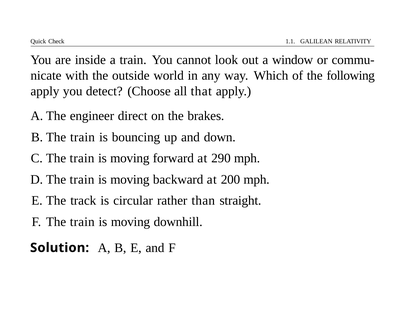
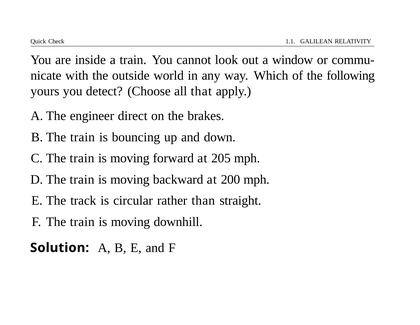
apply at (45, 91): apply -> yours
290: 290 -> 205
